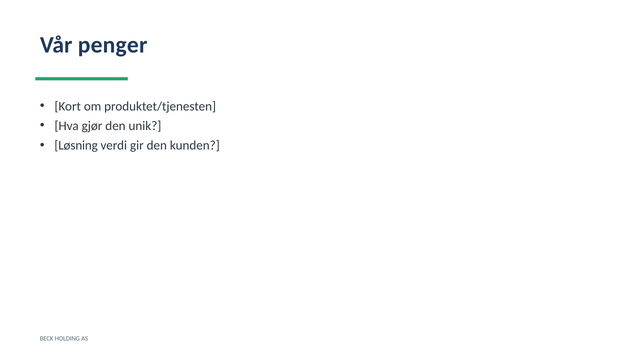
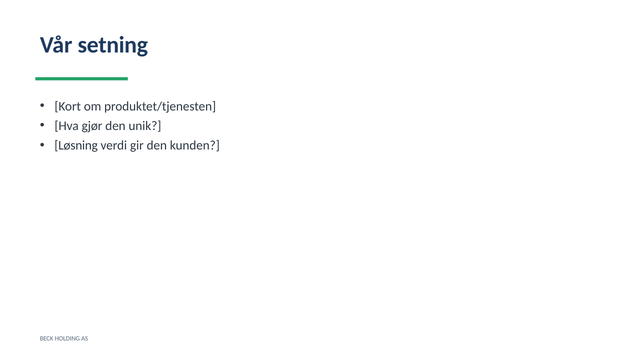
penger: penger -> setning
